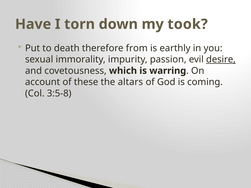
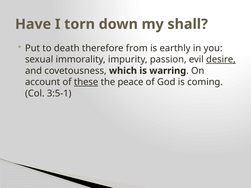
took: took -> shall
these underline: none -> present
altars: altars -> peace
3:5-8: 3:5-8 -> 3:5-1
